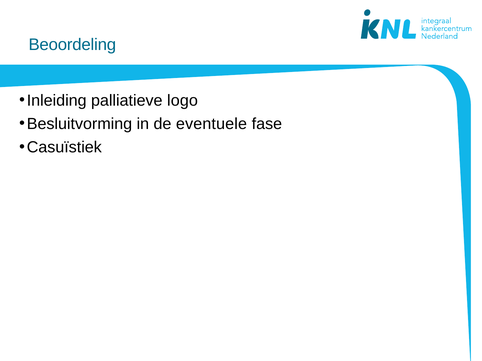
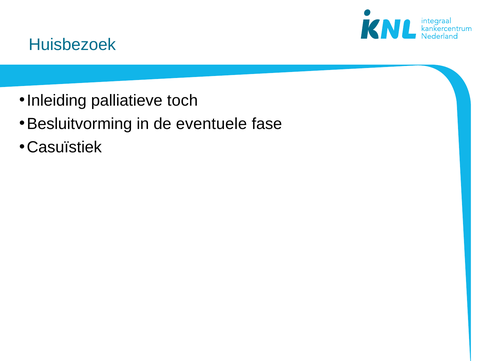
Beoordeling: Beoordeling -> Huisbezoek
logo: logo -> toch
